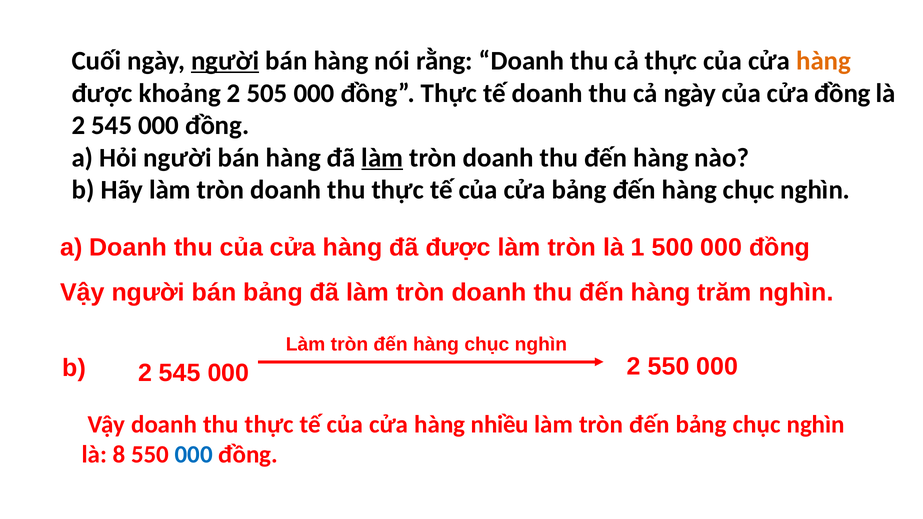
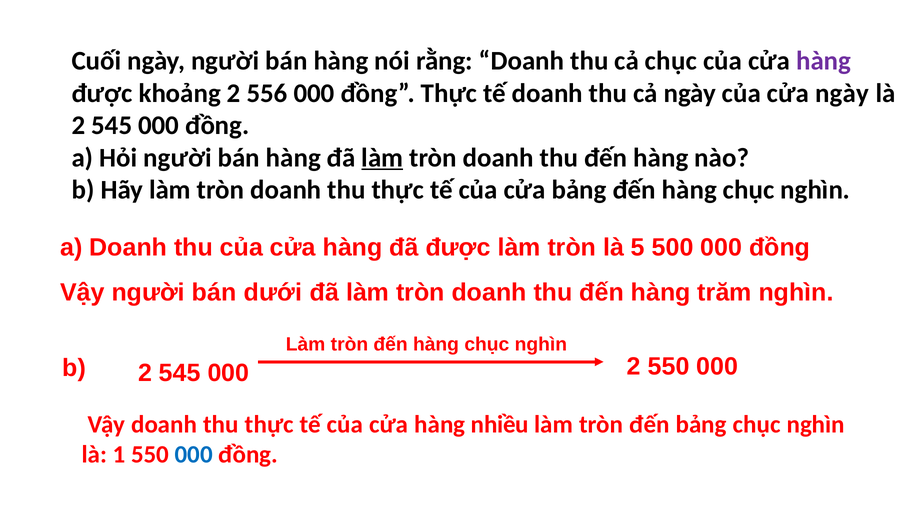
người at (225, 61) underline: present -> none
cả thực: thực -> chục
hàng at (824, 61) colour: orange -> purple
505: 505 -> 556
cửa đồng: đồng -> ngày
1: 1 -> 5
bán bảng: bảng -> dưới
8: 8 -> 1
